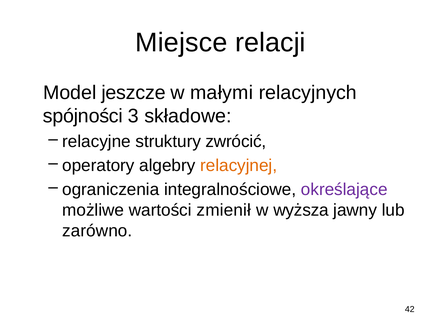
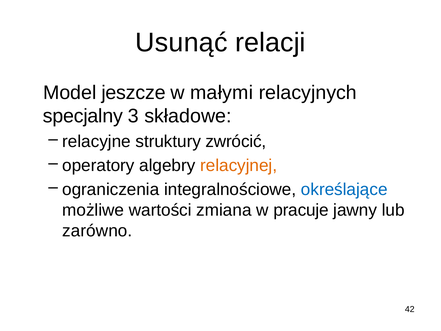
Miejsce: Miejsce -> Usunąć
spójności: spójności -> specjalny
określające colour: purple -> blue
zmienił: zmienił -> zmiana
wyższa: wyższa -> pracuje
